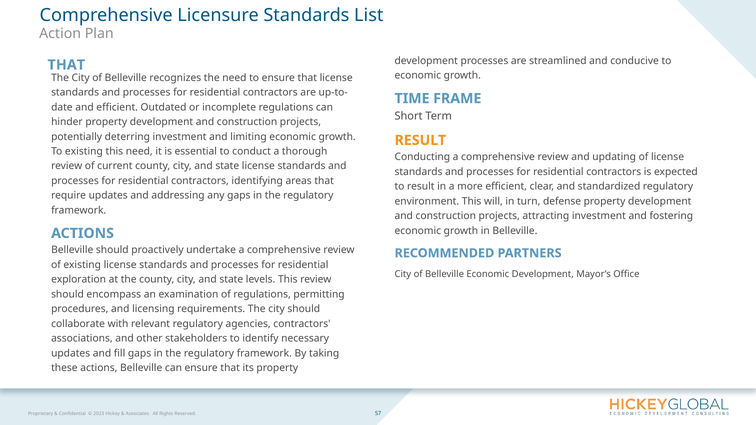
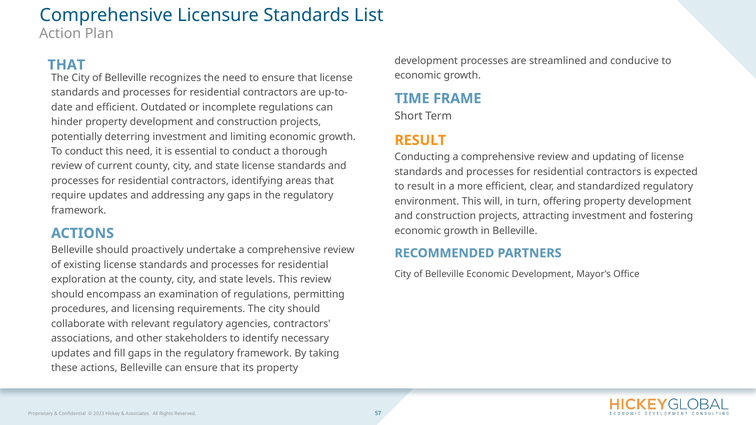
existing at (84, 151): existing -> conduct
defense: defense -> offering
